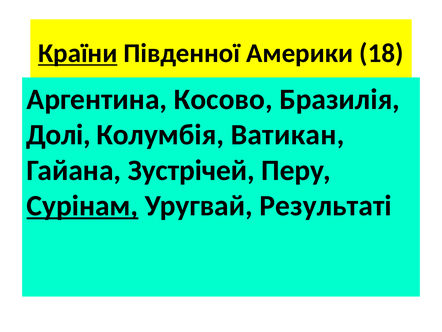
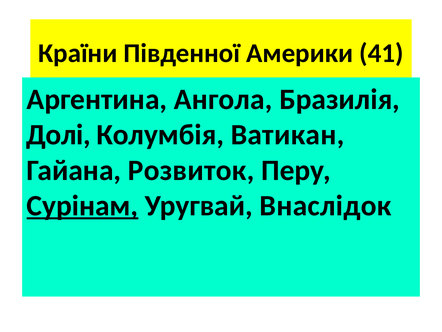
Країни underline: present -> none
18: 18 -> 41
Косово: Косово -> Ангола
Зустрічей: Зустрічей -> Розвиток
Результаті: Результаті -> Внаслідок
